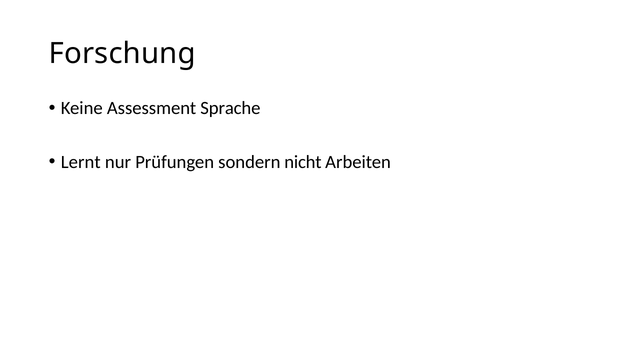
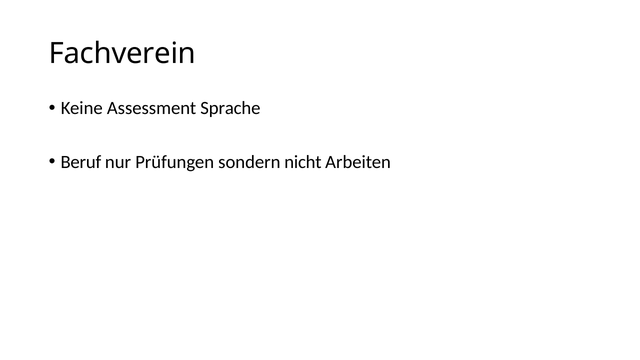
Forschung: Forschung -> Fachverein
Lernt: Lernt -> Beruf
